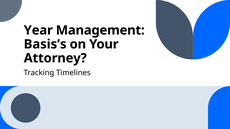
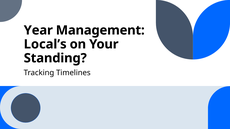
Basis’s: Basis’s -> Local’s
Attorney: Attorney -> Standing
